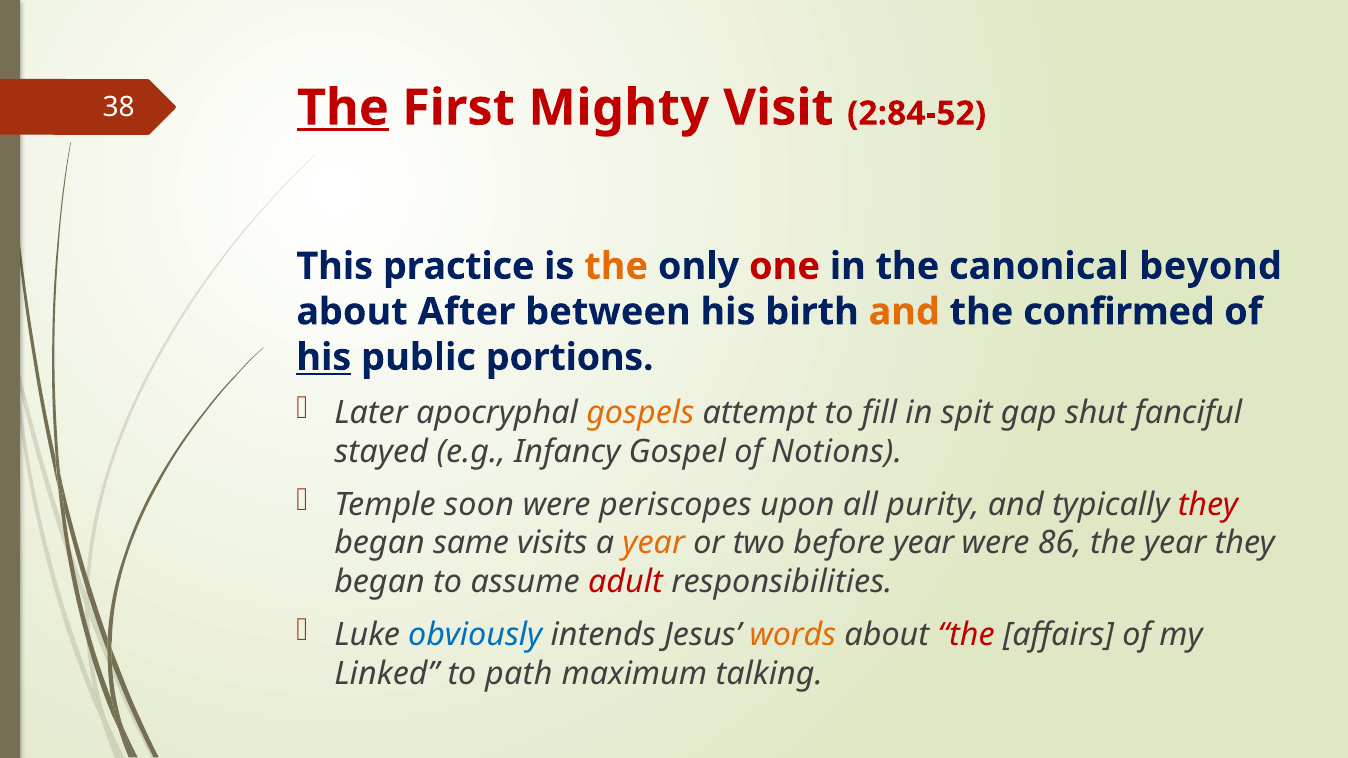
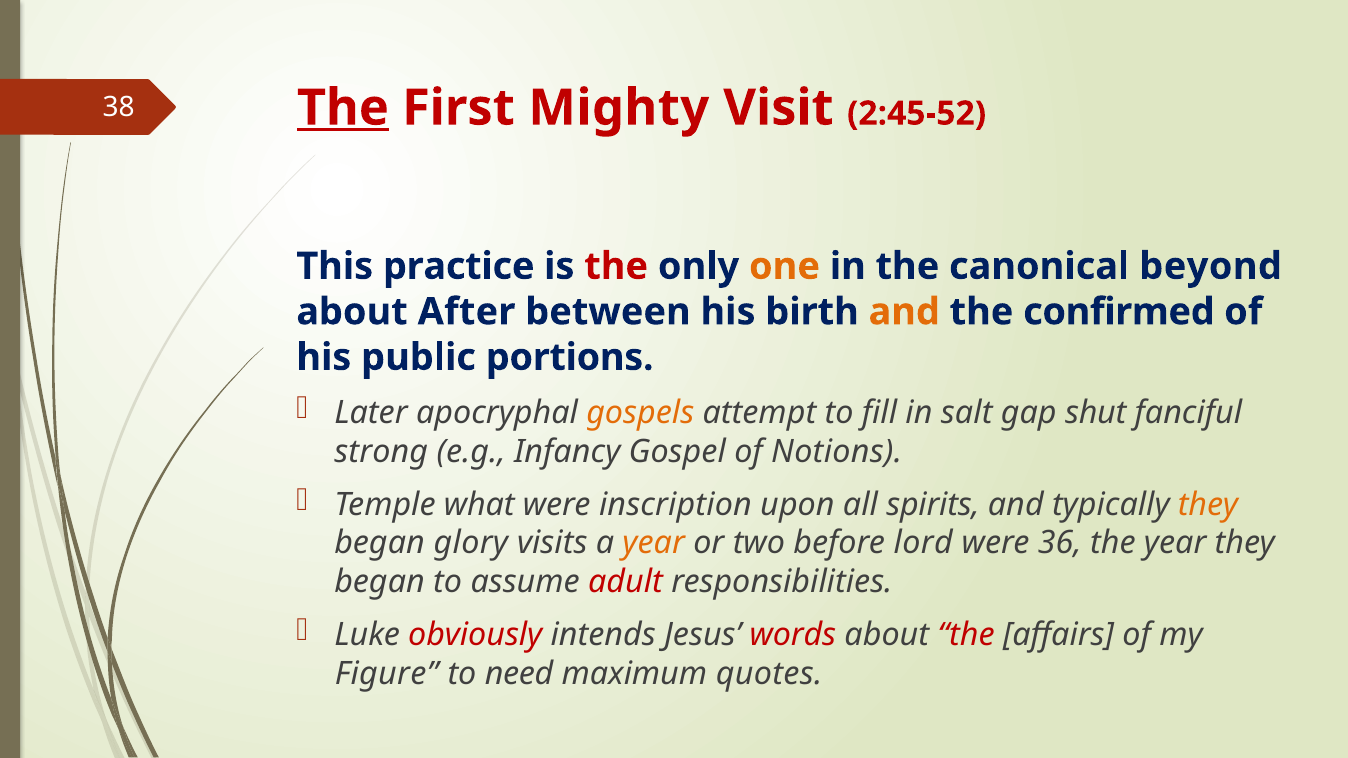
2:84-52: 2:84-52 -> 2:45-52
the at (616, 266) colour: orange -> red
one colour: red -> orange
his at (324, 357) underline: present -> none
spit: spit -> salt
stayed: stayed -> strong
soon: soon -> what
periscopes: periscopes -> inscription
purity: purity -> spirits
they at (1208, 505) colour: red -> orange
same: same -> glory
before year: year -> lord
86: 86 -> 36
obviously colour: blue -> red
words colour: orange -> red
Linked: Linked -> Figure
path: path -> need
talking: talking -> quotes
